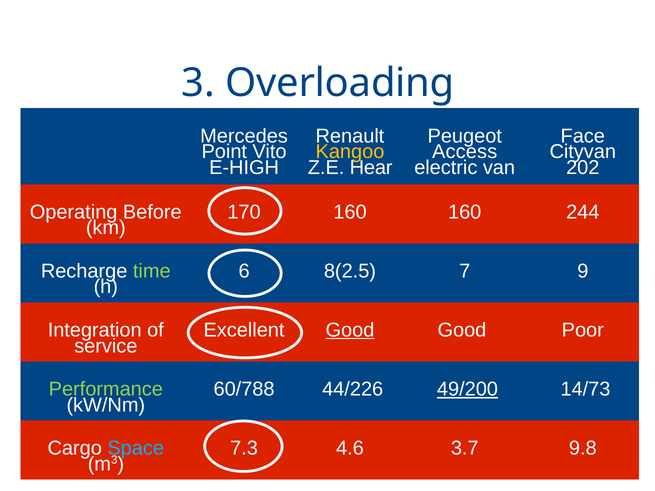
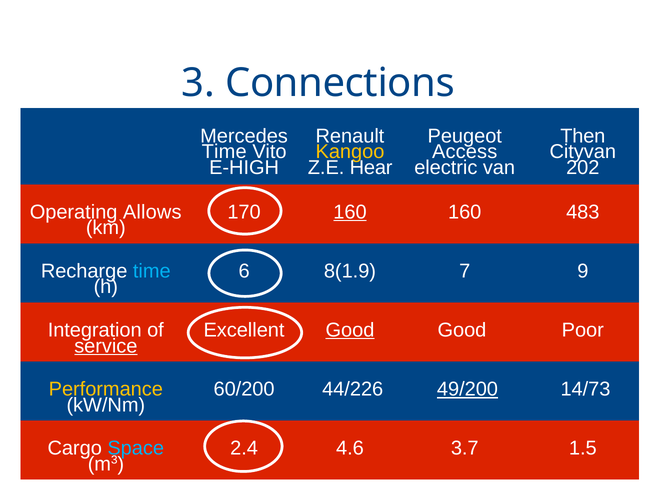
Overloading: Overloading -> Connections
Face: Face -> Then
Point at (224, 152): Point -> Time
Before: Before -> Allows
160 at (350, 212) underline: none -> present
244: 244 -> 483
time at (152, 271) colour: light green -> light blue
8(2.5: 8(2.5 -> 8(1.9
service underline: none -> present
Performance colour: light green -> yellow
60/788: 60/788 -> 60/200
7.3: 7.3 -> 2.4
9.8: 9.8 -> 1.5
